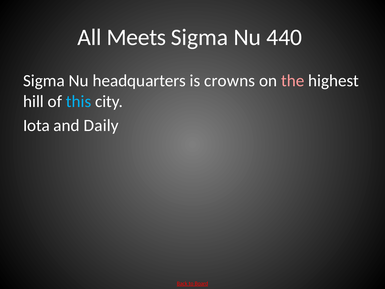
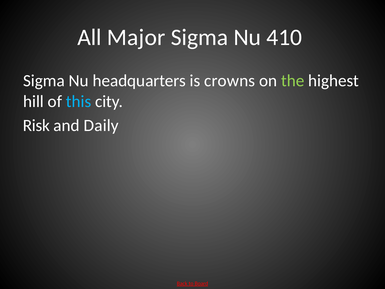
Meets: Meets -> Major
440: 440 -> 410
the colour: pink -> light green
Iota: Iota -> Risk
